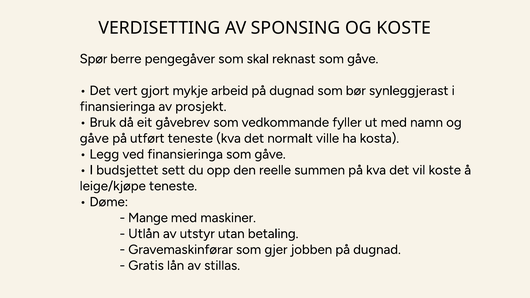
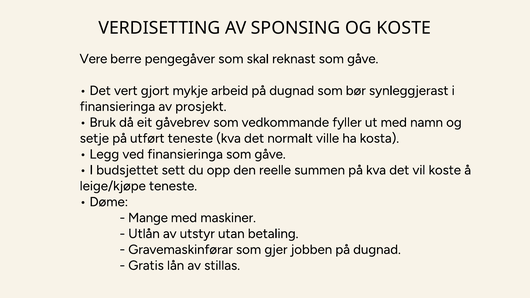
Spør: Spør -> Vere
gåve at (94, 138): gåve -> setje
